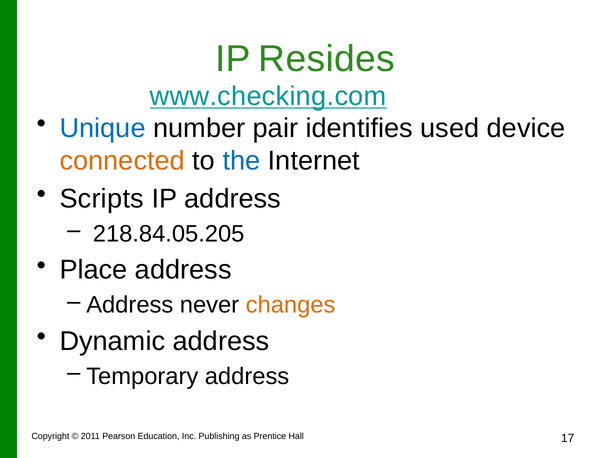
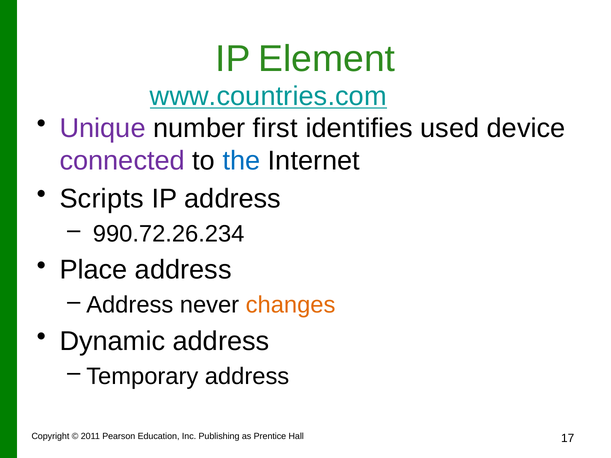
Resides: Resides -> Element
www.checking.com: www.checking.com -> www.countries.com
Unique colour: blue -> purple
pair: pair -> first
connected colour: orange -> purple
218.84.05.205: 218.84.05.205 -> 990.72.26.234
